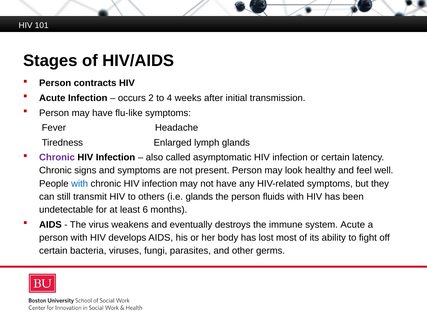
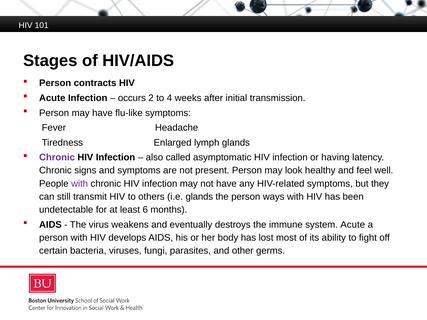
or certain: certain -> having
with at (80, 184) colour: blue -> purple
fluids: fluids -> ways
